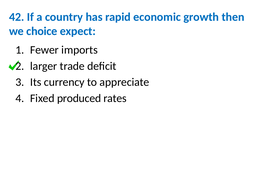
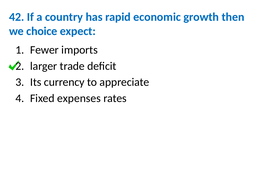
produced: produced -> expenses
